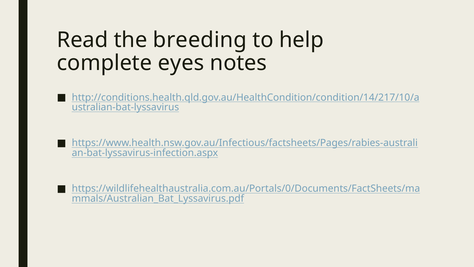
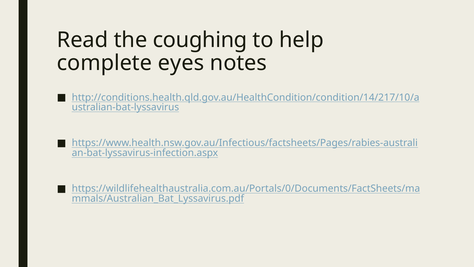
breeding: breeding -> coughing
